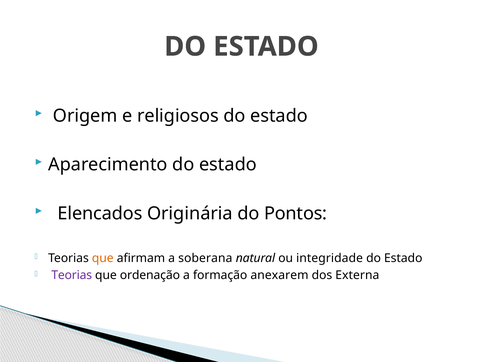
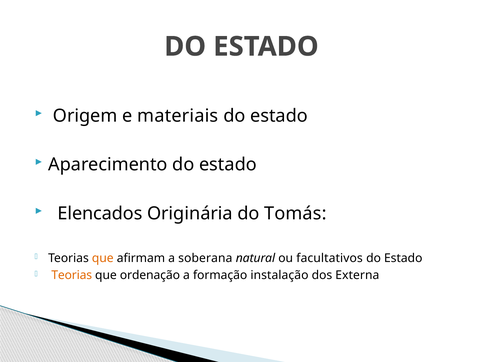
religiosos: religiosos -> materiais
Pontos: Pontos -> Tomás
integridade: integridade -> facultativos
Teorias at (72, 276) colour: purple -> orange
anexarem: anexarem -> instalação
